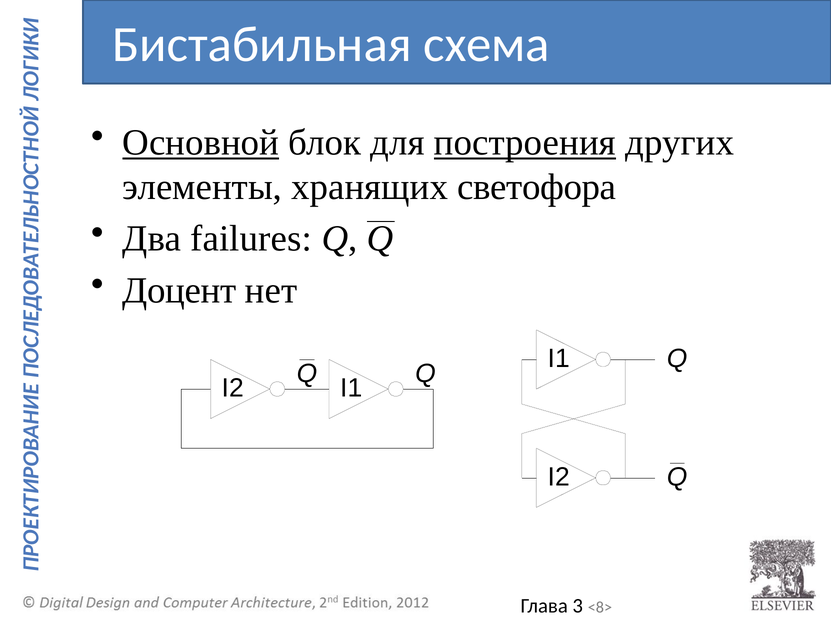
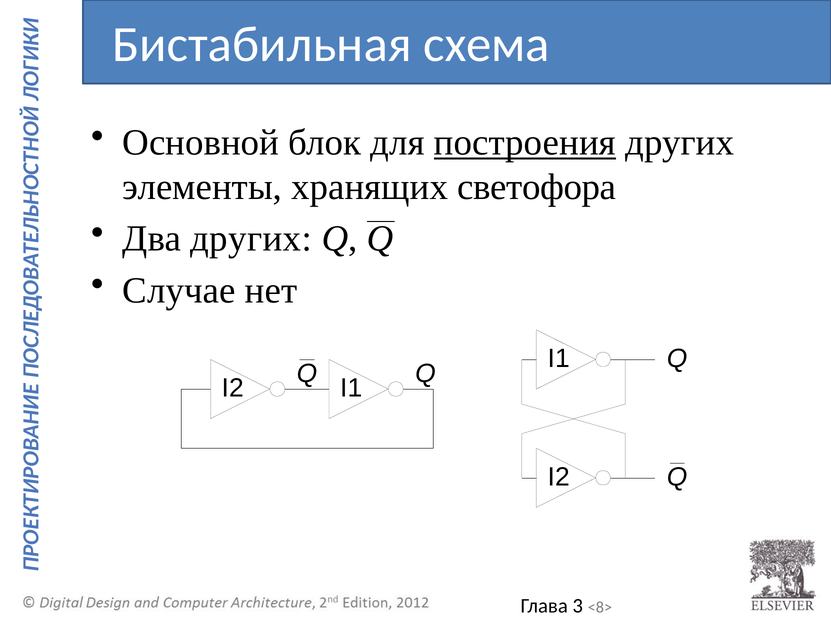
Основной underline: present -> none
Два failures: failures -> других
Доцент: Доцент -> Случае
